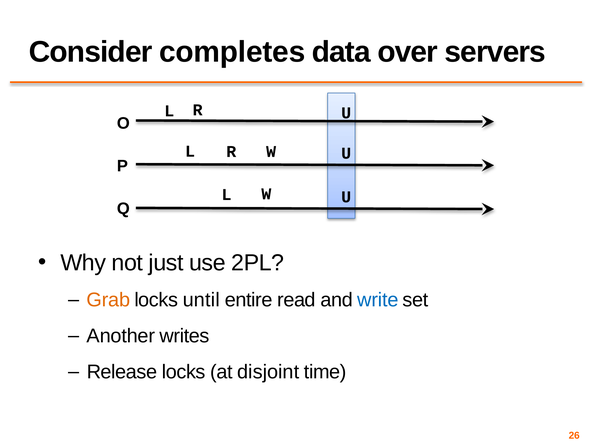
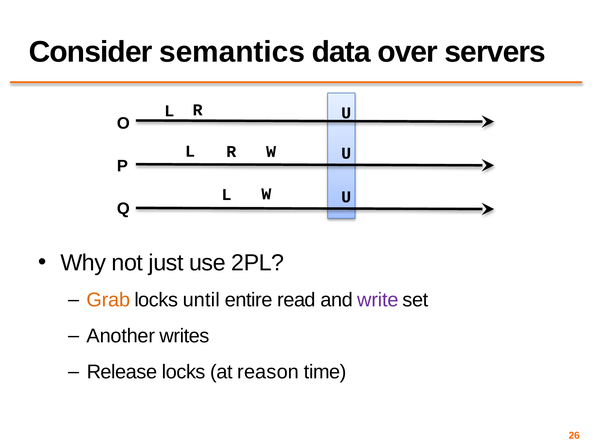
completes: completes -> semantics
write colour: blue -> purple
disjoint: disjoint -> reason
